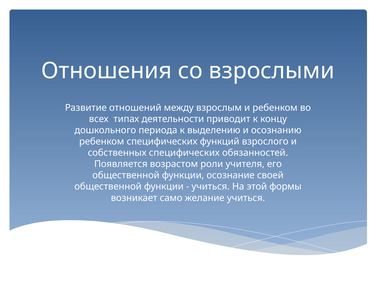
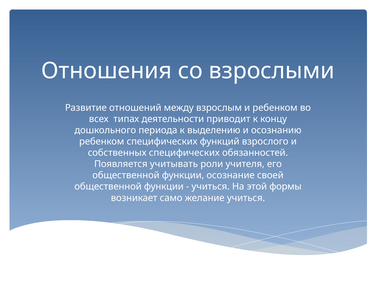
возрастом: возрастом -> учитывать
